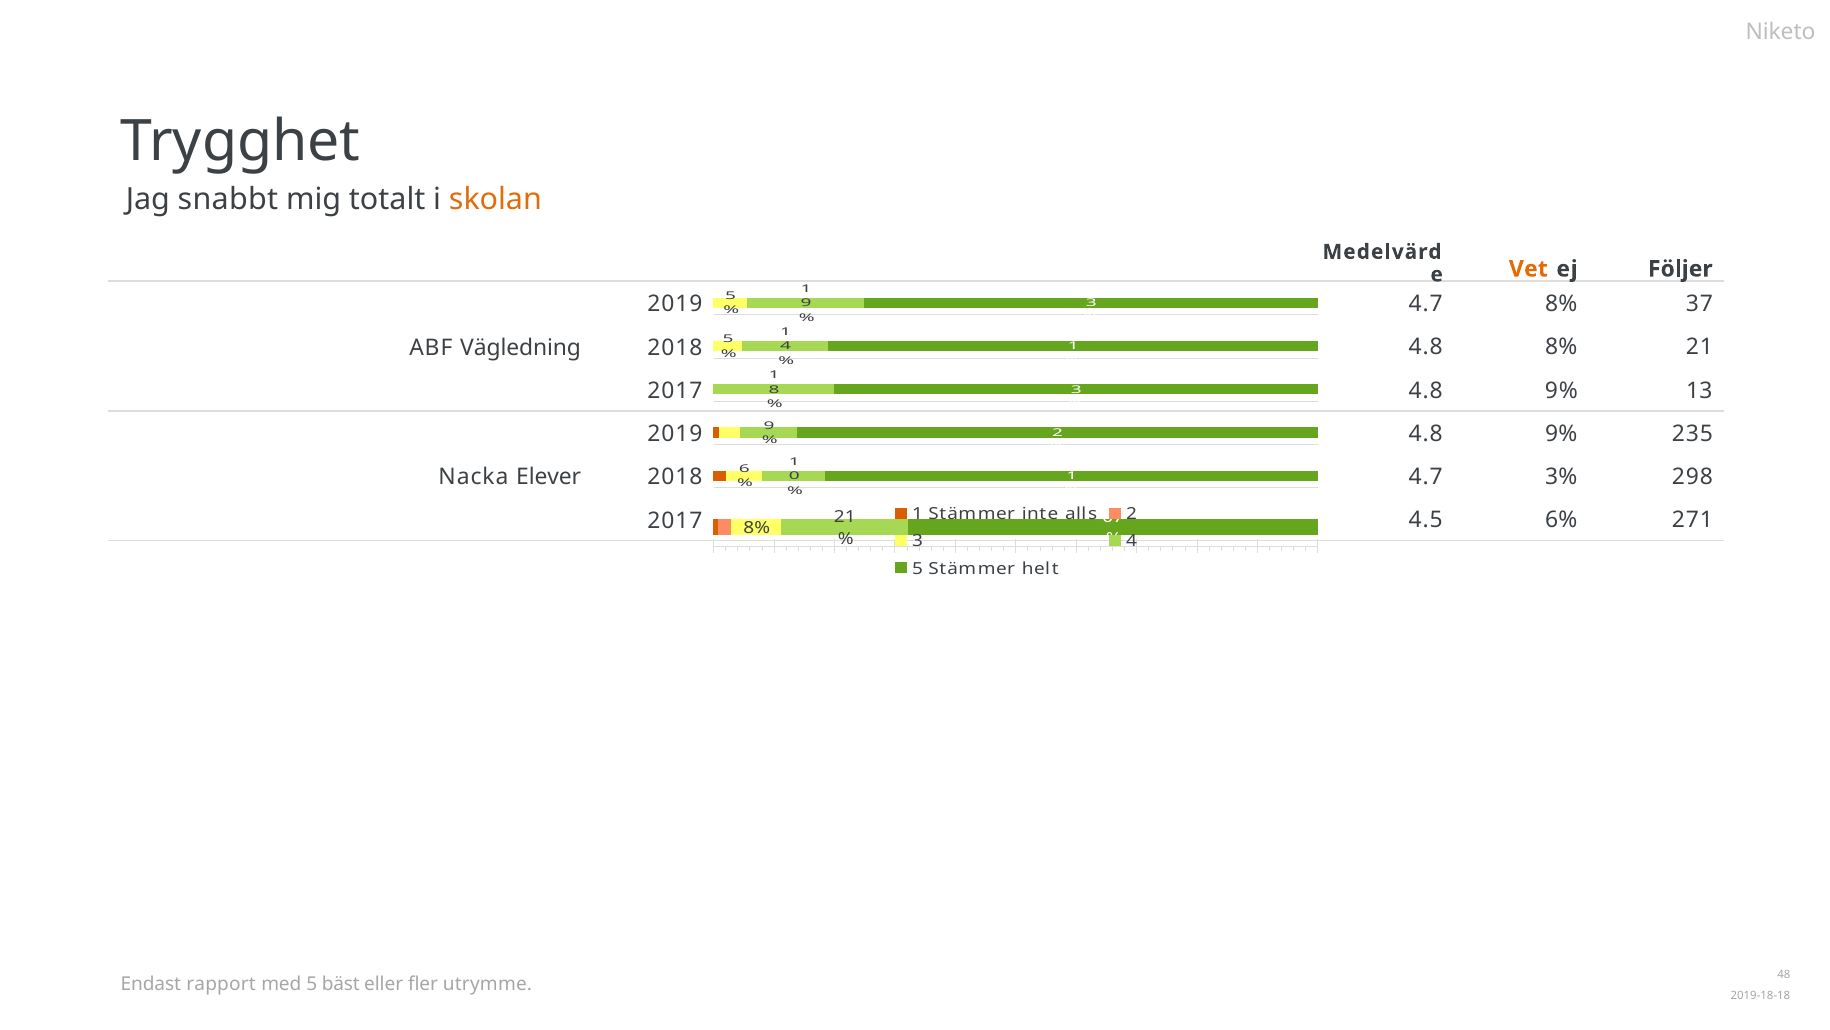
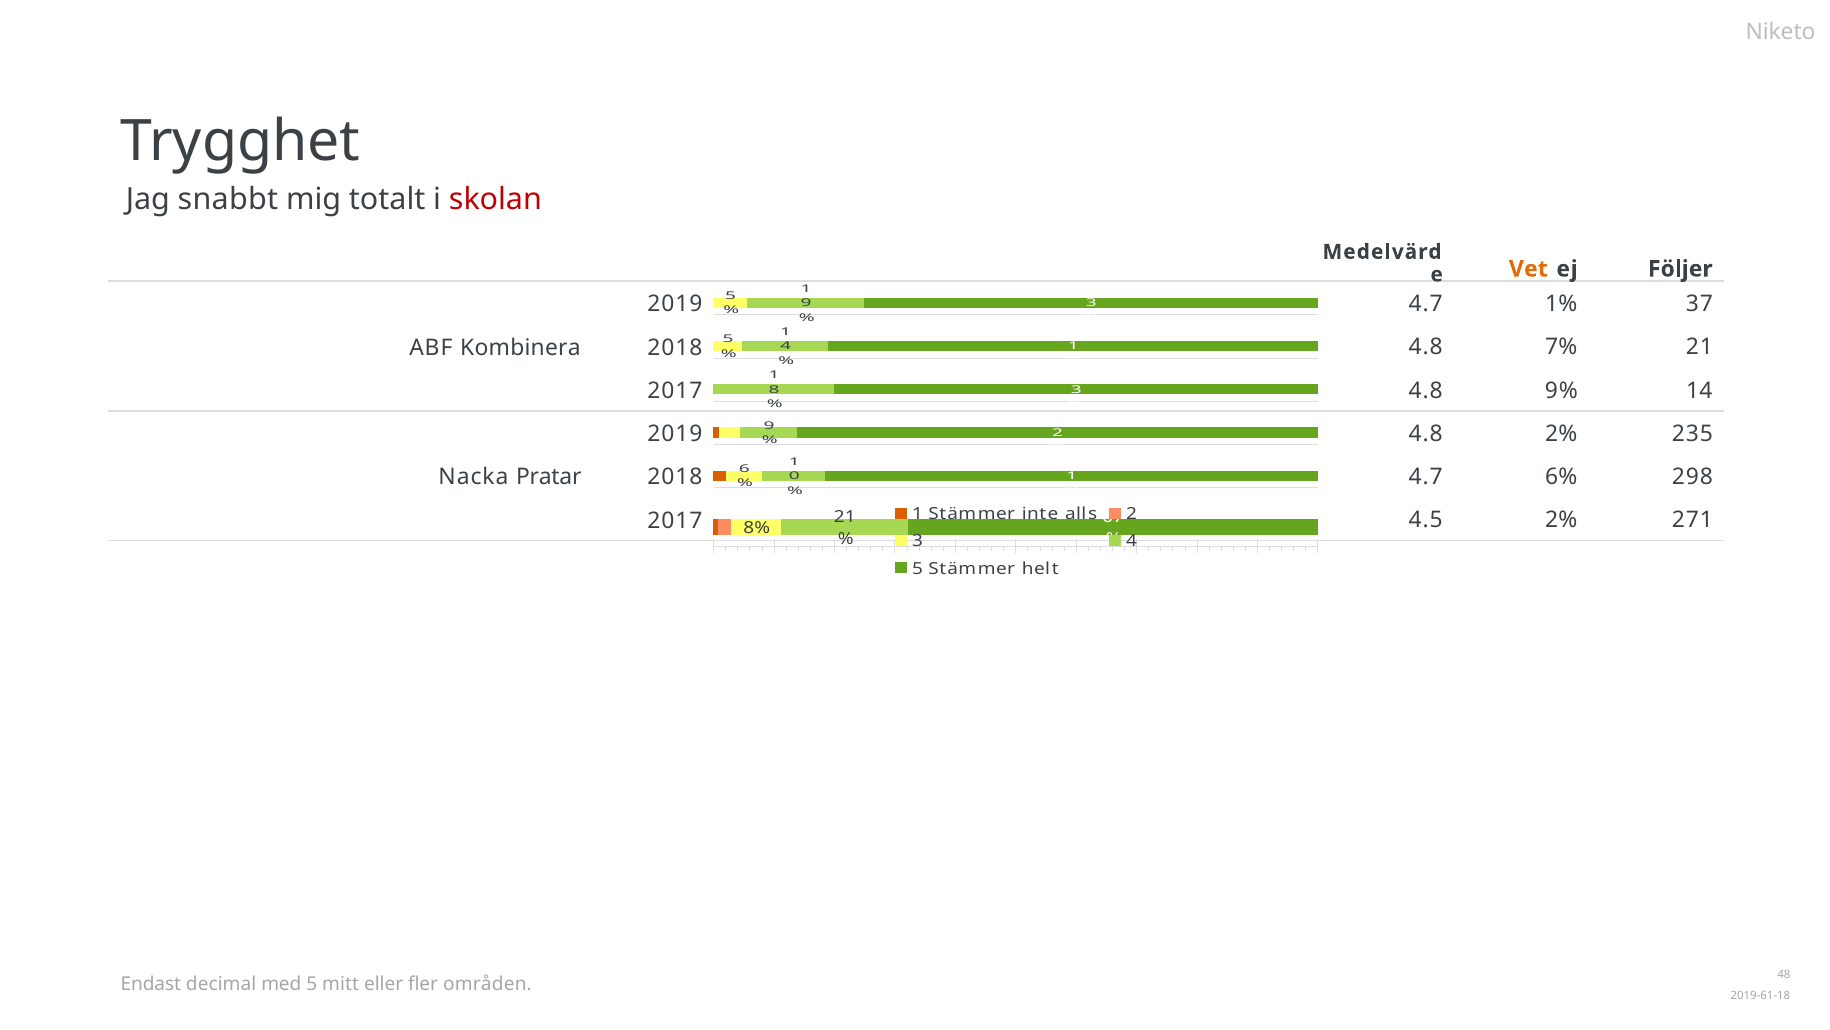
skolan colour: orange -> red
4.7 8%: 8% -> 1%
4.8 8%: 8% -> 7%
Vägledning: Vägledning -> Kombinera
13: 13 -> 14
9% at (1561, 434): 9% -> 2%
3%: 3% -> 6%
Elever: Elever -> Pratar
4.5 6%: 6% -> 2%
rapport: rapport -> decimal
bäst: bäst -> mitt
utrymme: utrymme -> områden
2019-18-18: 2019-18-18 -> 2019-61-18
